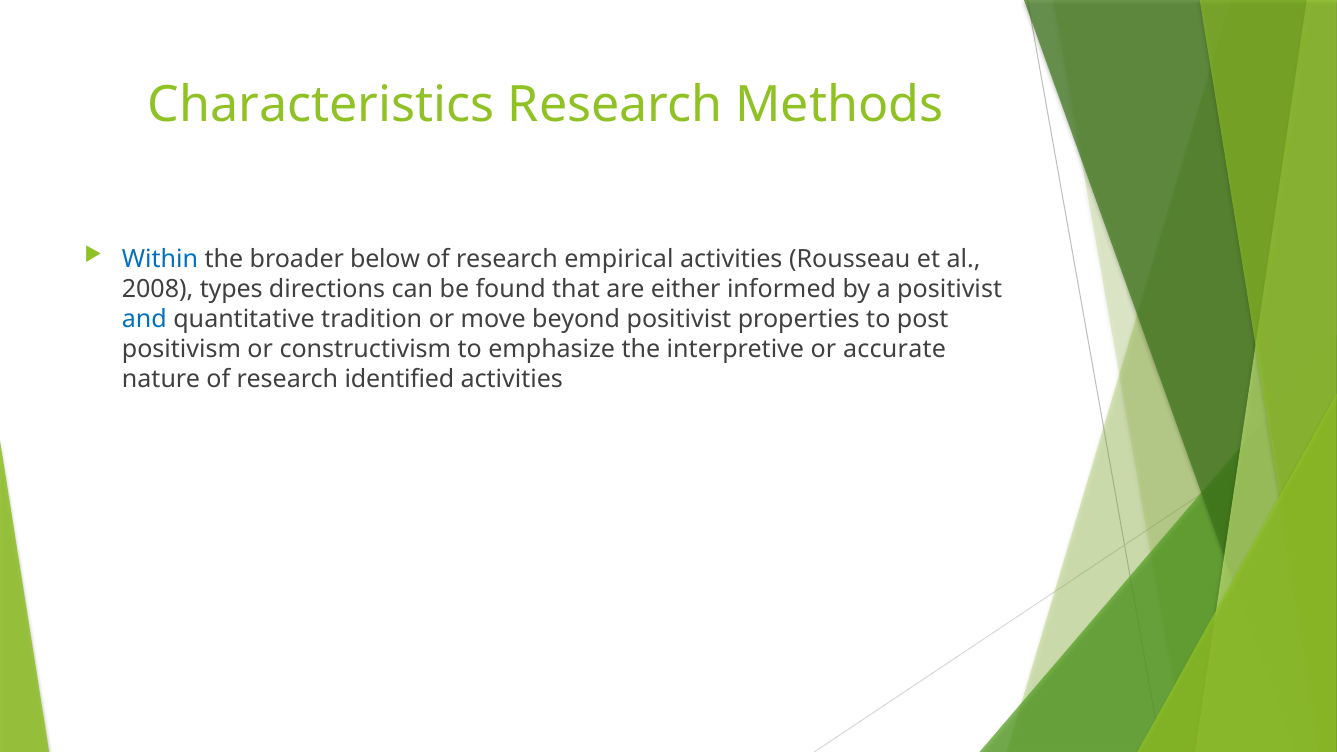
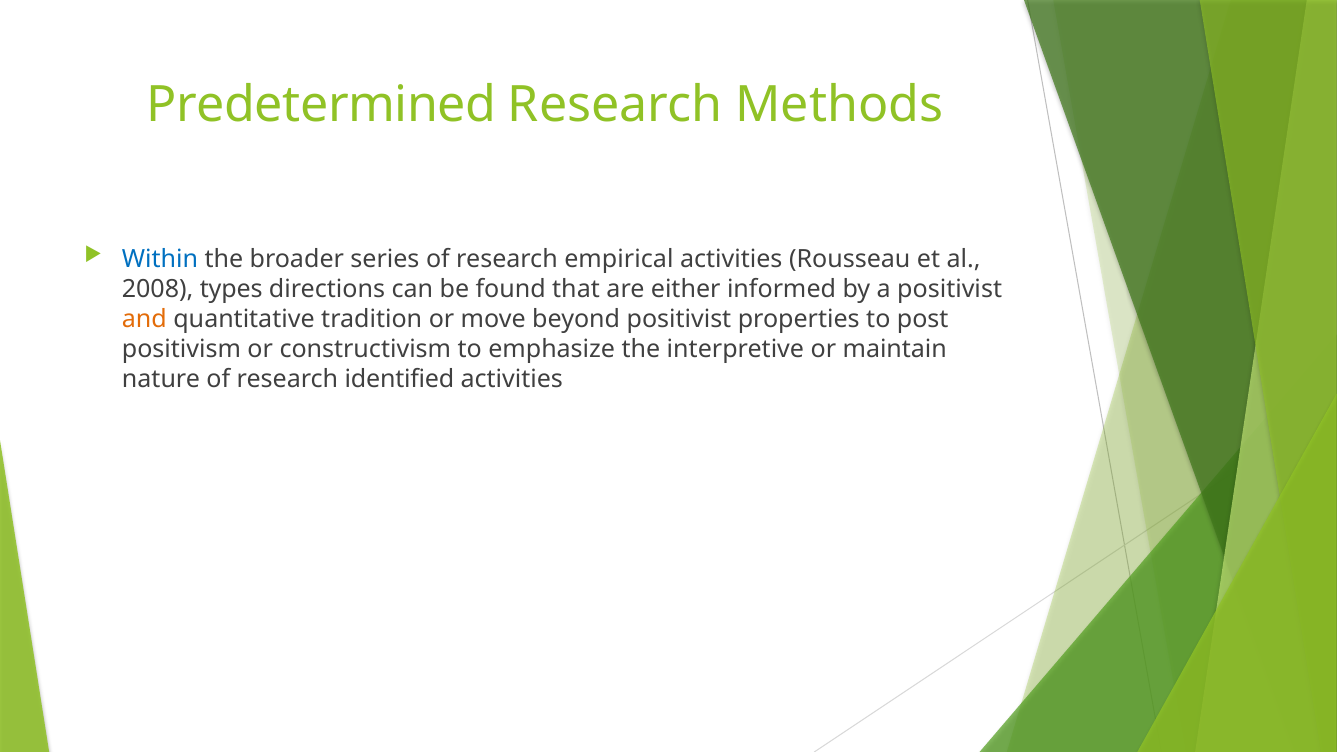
Characteristics: Characteristics -> Predetermined
below: below -> series
and colour: blue -> orange
accurate: accurate -> maintain
